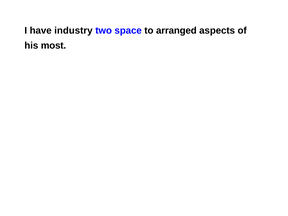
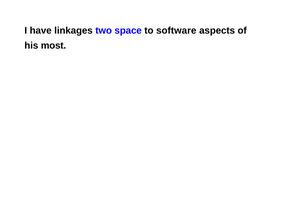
industry: industry -> linkages
arranged: arranged -> software
